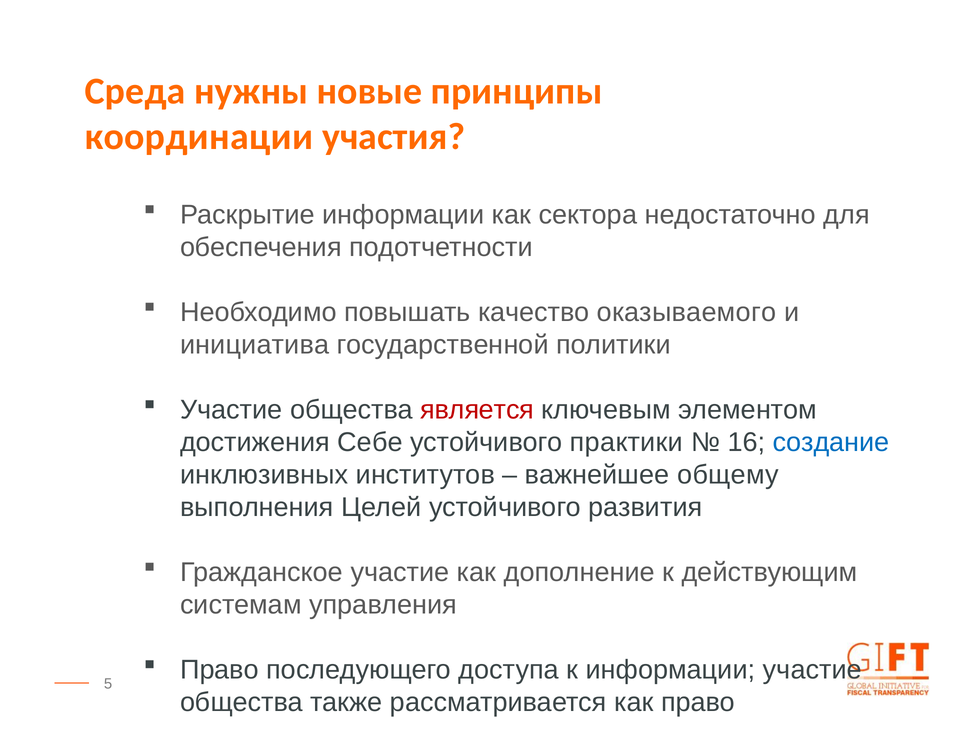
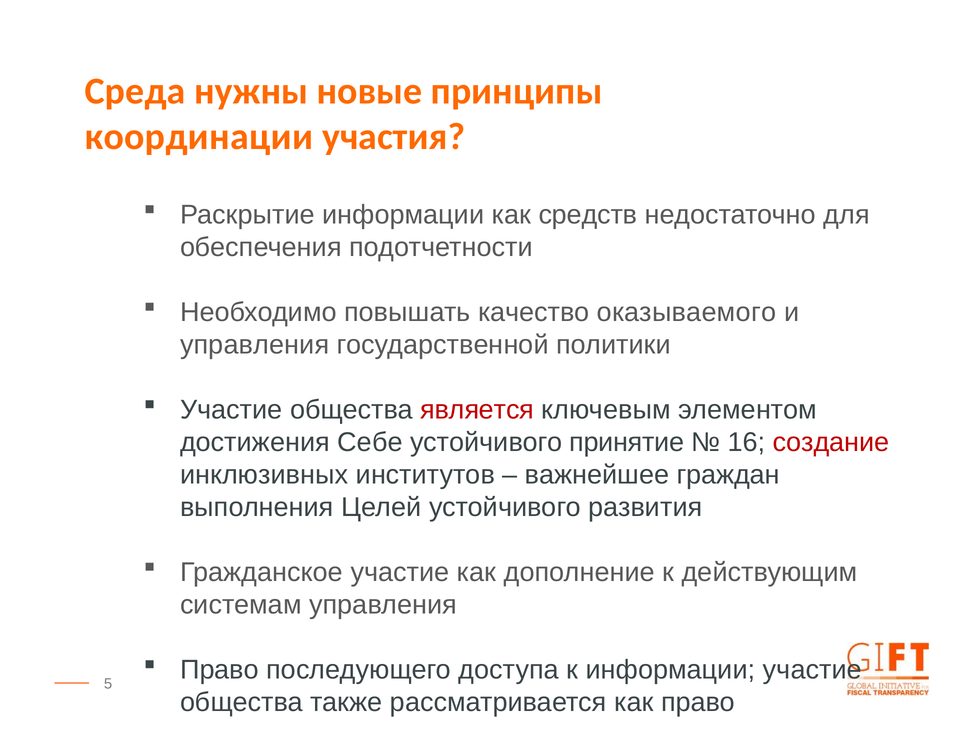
сектора: сектора -> средств
инициатива at (255, 344): инициатива -> управления
практики: практики -> принятие
создание colour: blue -> red
общему: общему -> граждан
